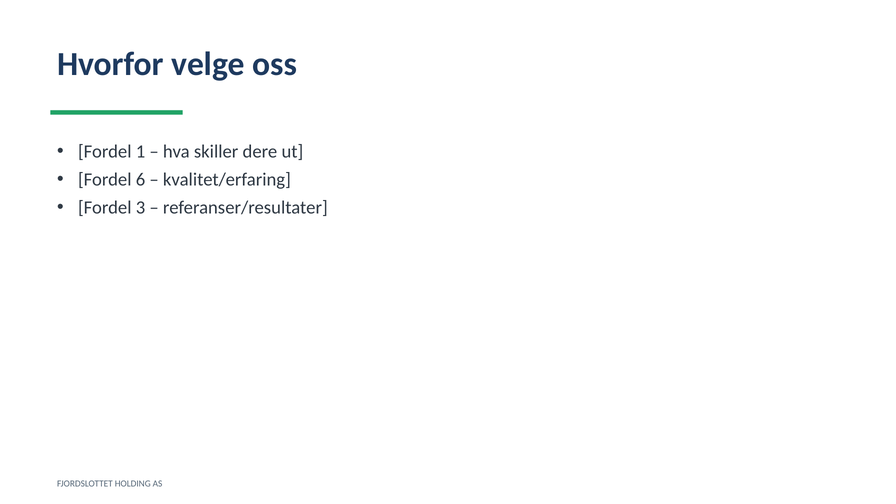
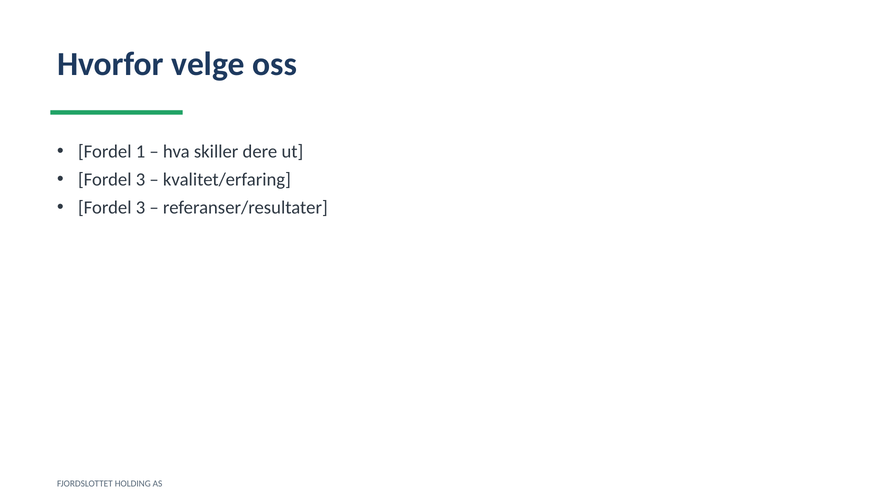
6 at (141, 180): 6 -> 3
